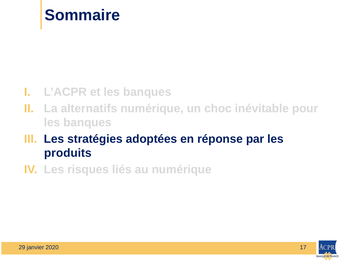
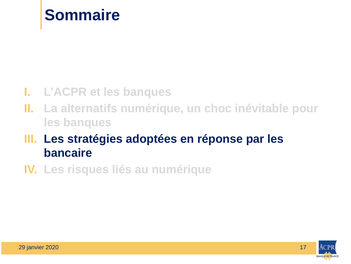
produits: produits -> bancaire
